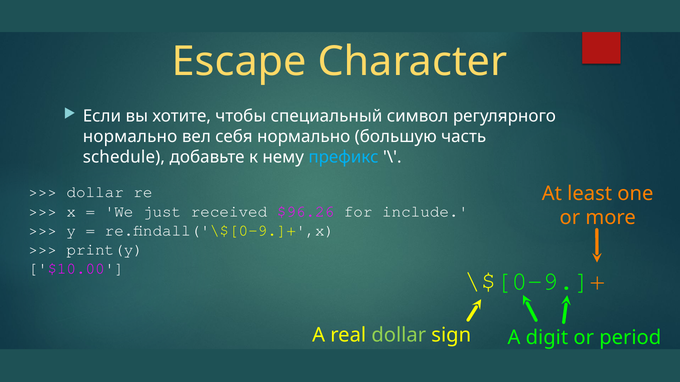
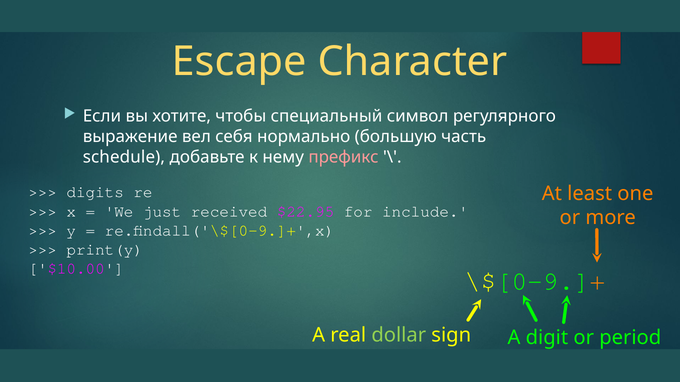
нормально at (130, 137): нормально -> выражение
префикс colour: light blue -> pink
dollar at (95, 192): dollar -> digits
$96.26: $96.26 -> $22.95
